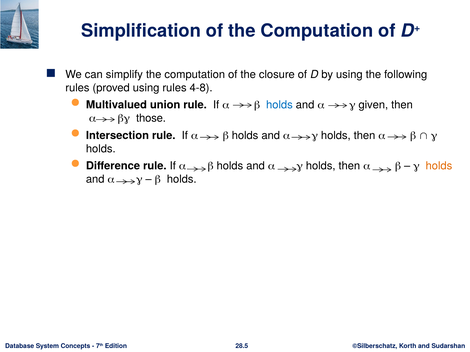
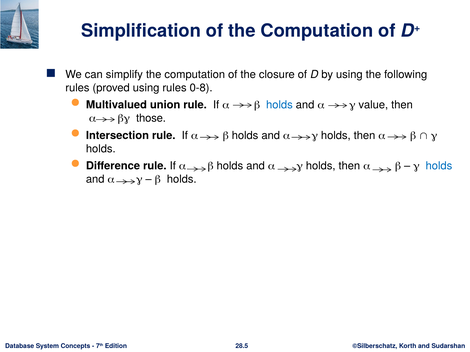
4-8: 4-8 -> 0-8
given: given -> value
holds at (439, 166) colour: orange -> blue
